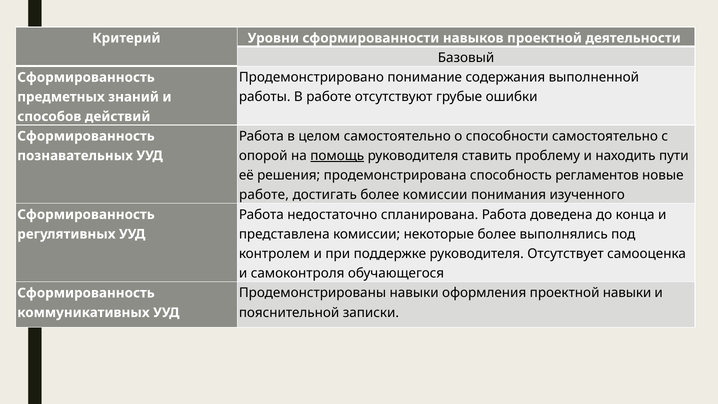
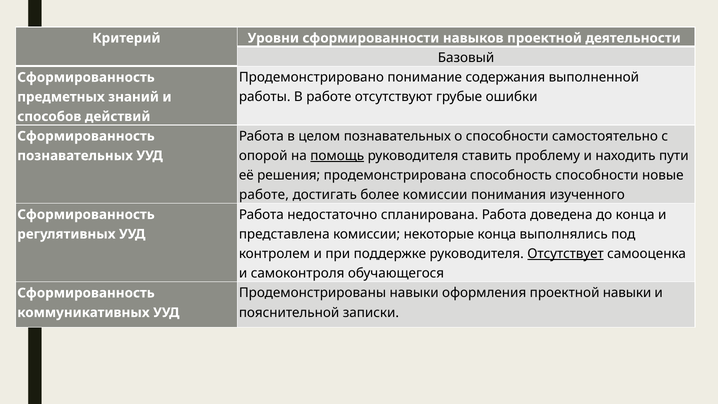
целом самостоятельно: самостоятельно -> познавательных
способность регламентов: регламентов -> способности
некоторые более: более -> конца
Отсутствует underline: none -> present
